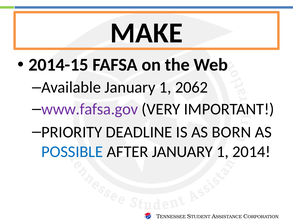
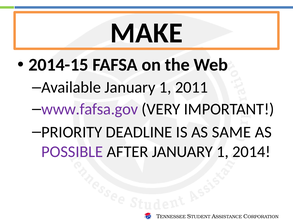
2062: 2062 -> 2011
BORN: BORN -> SAME
POSSIBLE colour: blue -> purple
